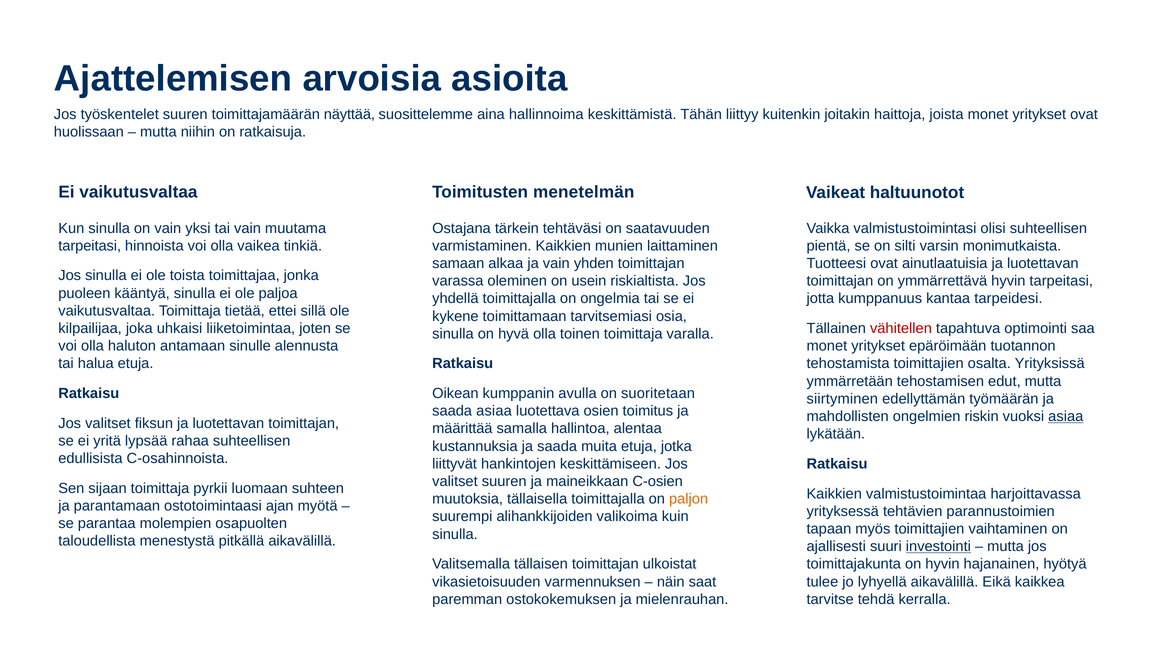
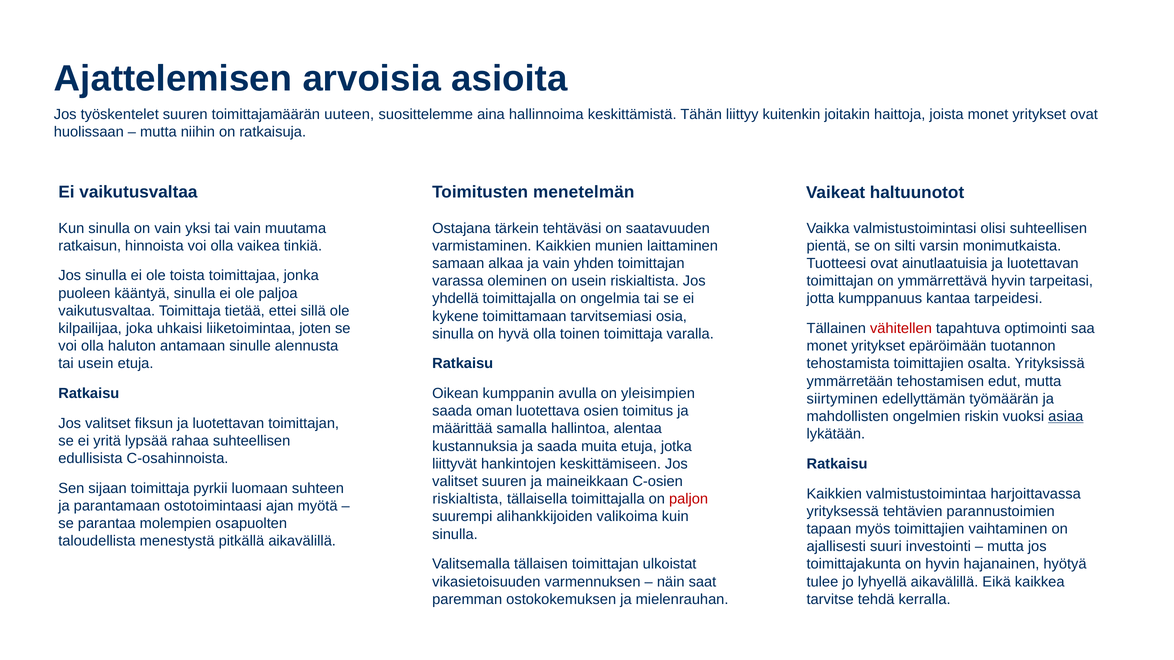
näyttää: näyttää -> uuteen
tarpeitasi at (90, 246): tarpeitasi -> ratkaisun
tai halua: halua -> usein
suoritetaan: suoritetaan -> yleisimpien
saada asiaa: asiaa -> oman
muutoksia at (468, 499): muutoksia -> riskialtista
paljon colour: orange -> red
investointi underline: present -> none
